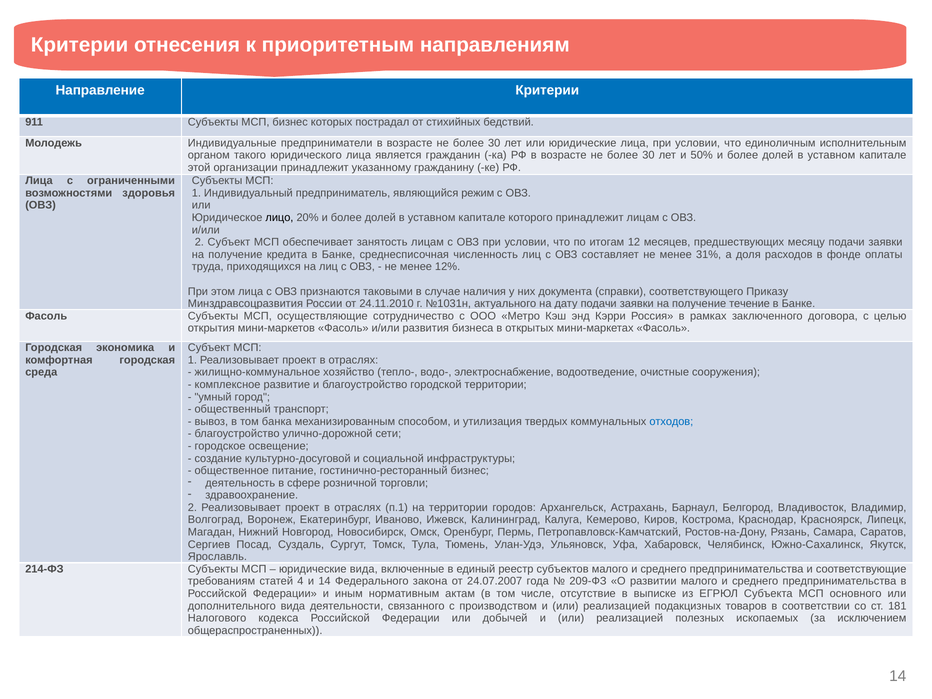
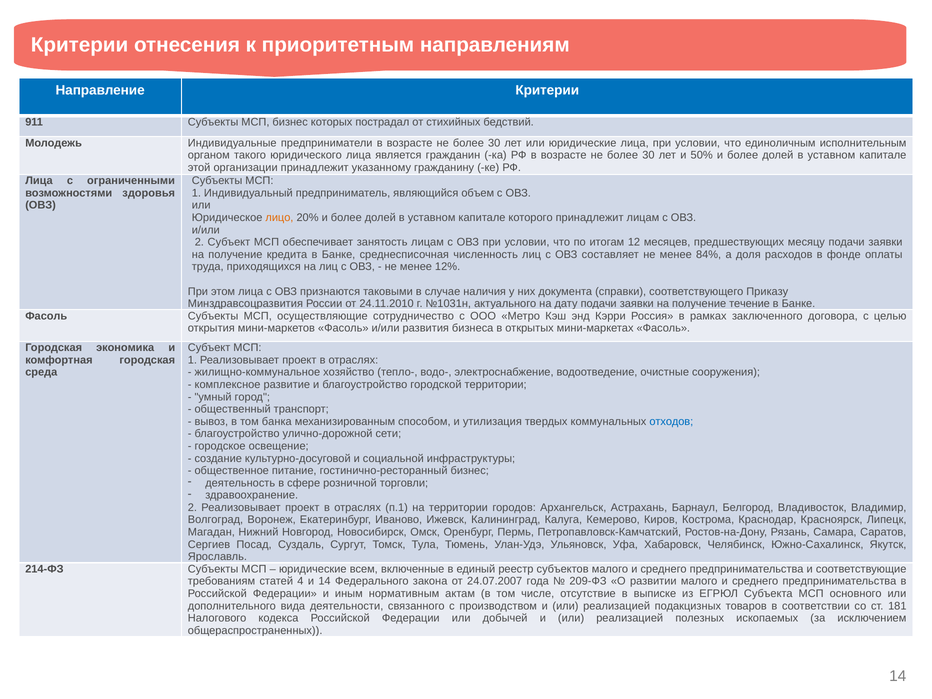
режим: режим -> объем
лицо colour: black -> orange
31%: 31% -> 84%
юридические вида: вида -> всем
